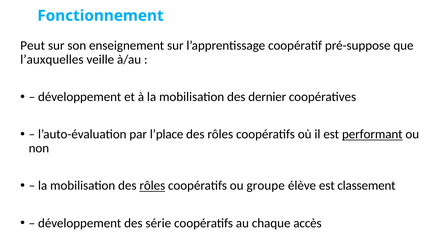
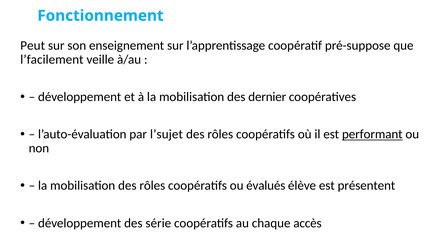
l’auxquelles: l’auxquelles -> l’facilement
l’place: l’place -> l’sujet
rôles at (152, 186) underline: present -> none
groupe: groupe -> évalués
classement: classement -> présentent
